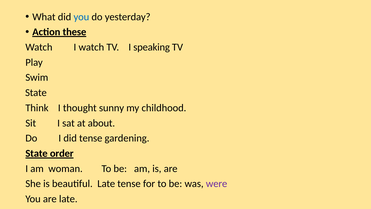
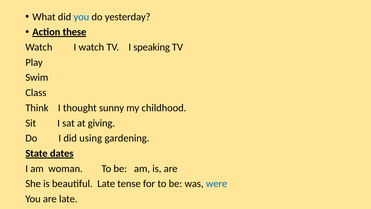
State at (36, 93): State -> Class
about: about -> giving
did tense: tense -> using
order: order -> dates
were colour: purple -> blue
